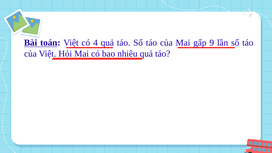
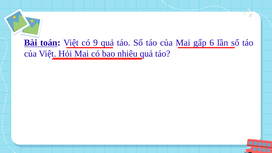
4: 4 -> 9
9: 9 -> 6
